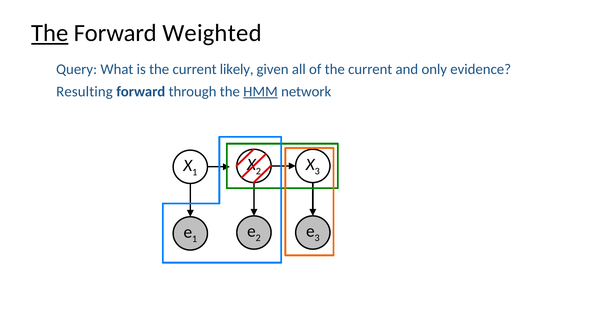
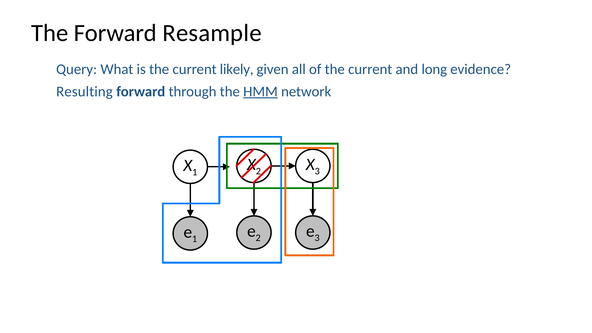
The at (50, 33) underline: present -> none
Weighted: Weighted -> Resample
only: only -> long
